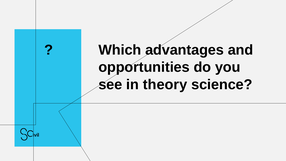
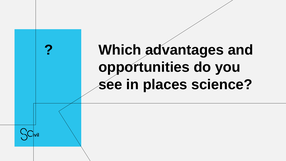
theory: theory -> places
